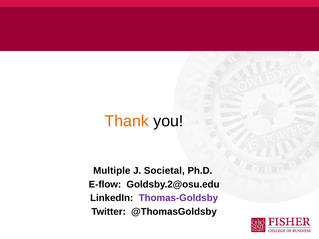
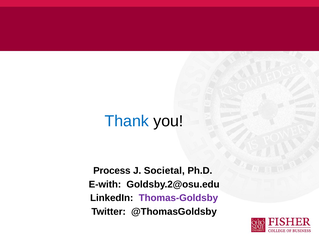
Thank colour: orange -> blue
Multiple: Multiple -> Process
E-flow: E-flow -> E-with
